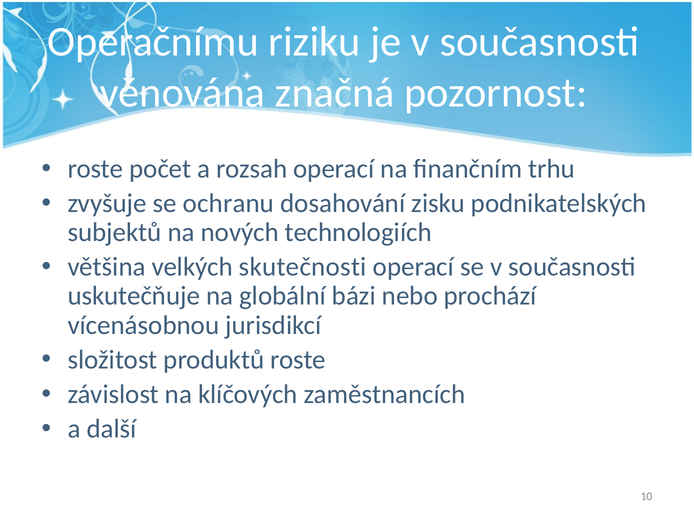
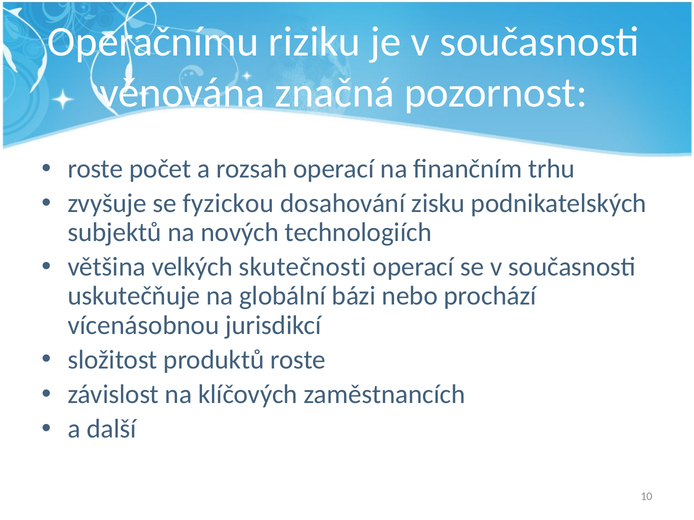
ochranu: ochranu -> fyzickou
